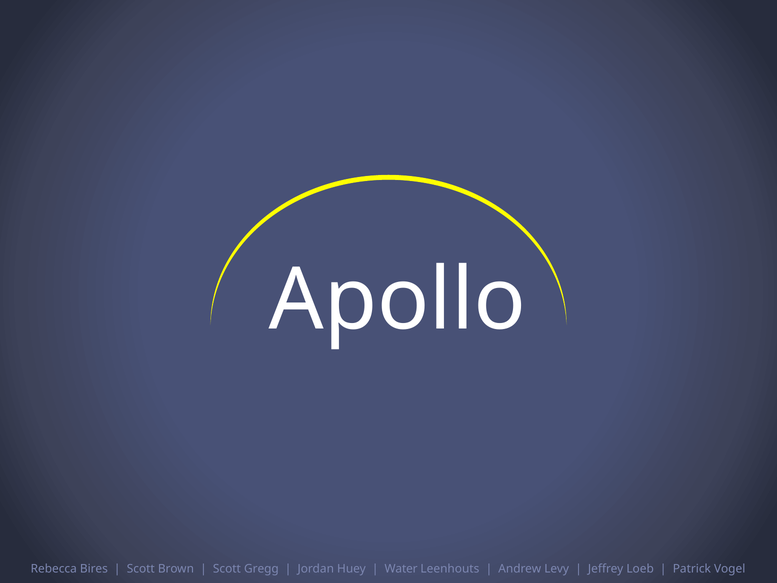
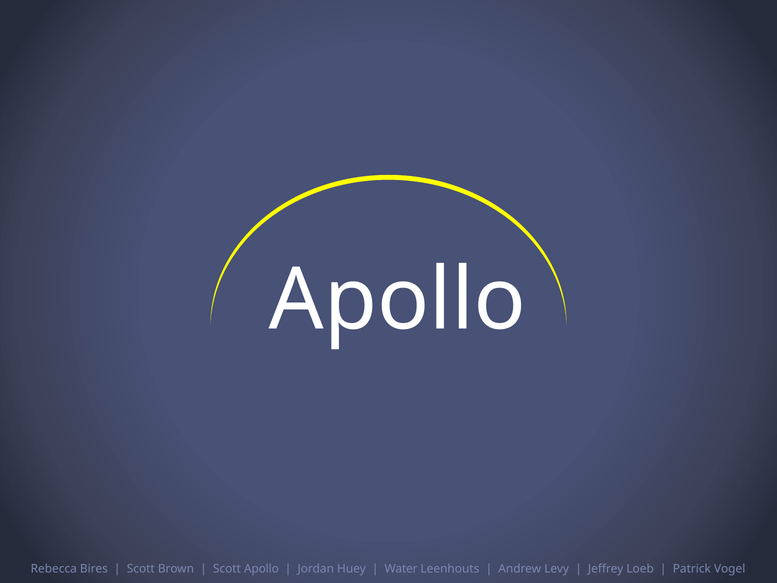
Scott Gregg: Gregg -> Apollo
